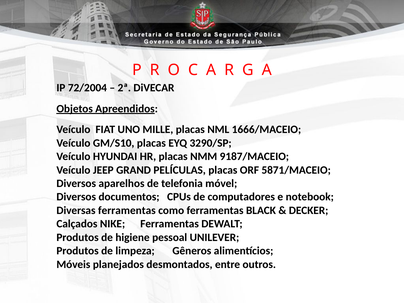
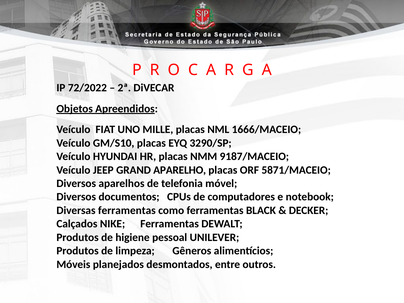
72/2004: 72/2004 -> 72/2022
PELÍCULAS: PELÍCULAS -> APARELHO
